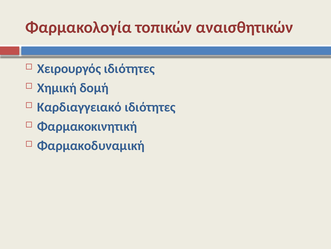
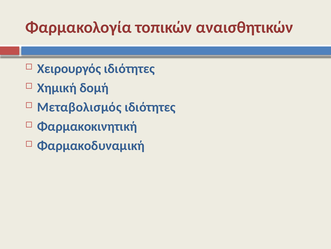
Καρδιαγγειακό: Καρδιαγγειακό -> Μεταβολισμός
